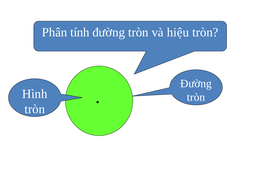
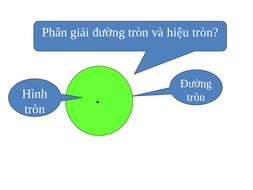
tính: tính -> giải
